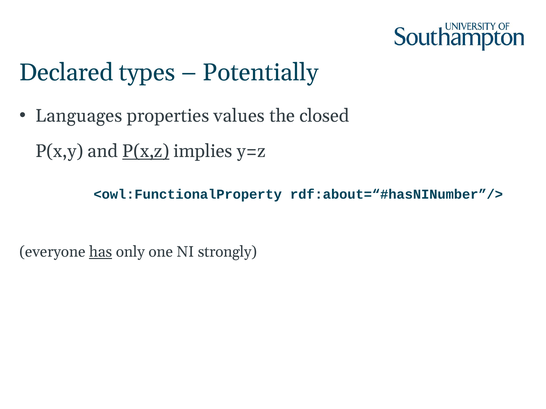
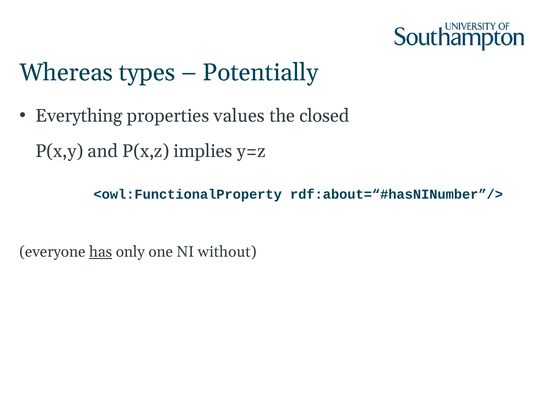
Declared: Declared -> Whereas
Languages: Languages -> Everything
P(x,z underline: present -> none
strongly: strongly -> without
